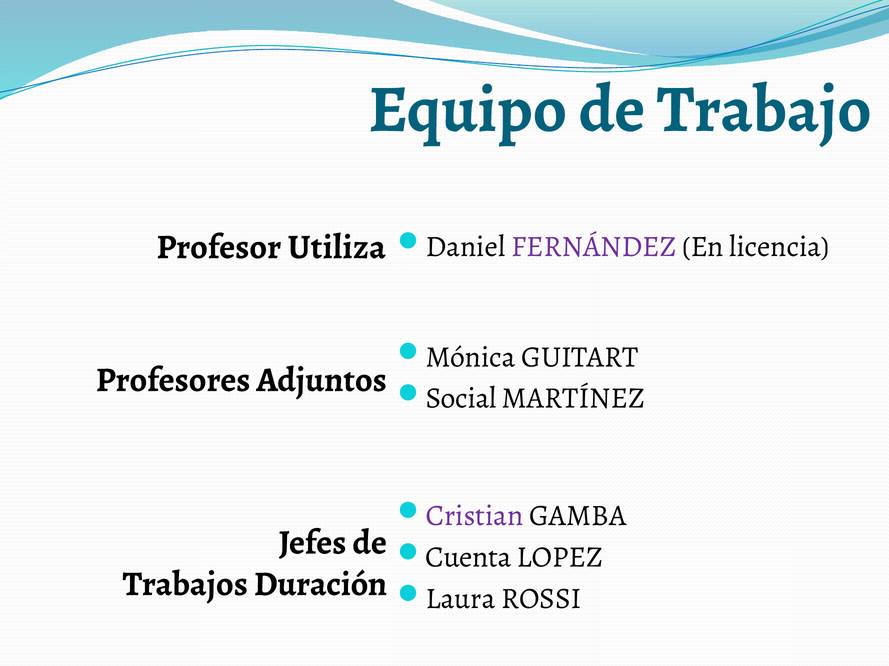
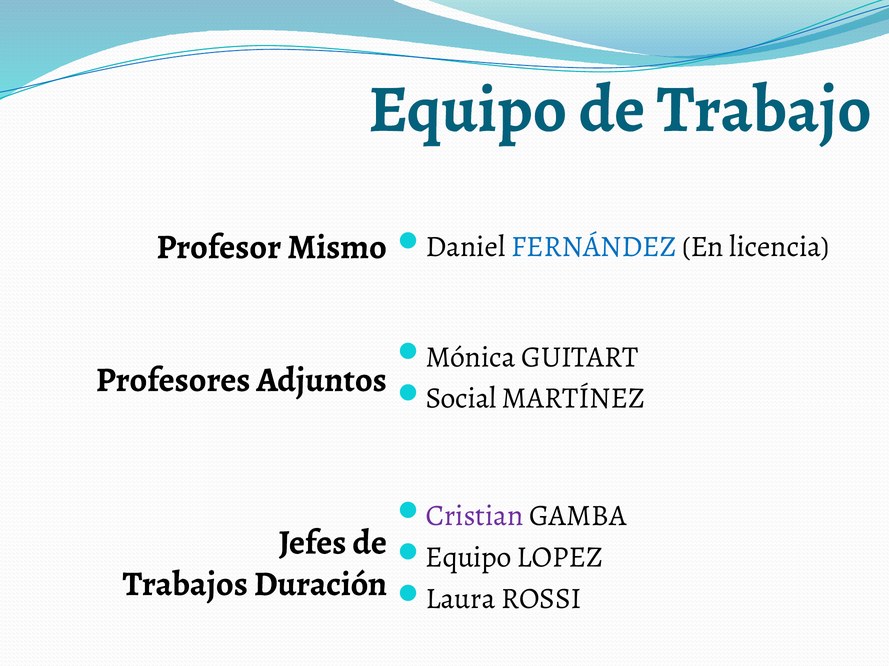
FERNÁNDEZ colour: purple -> blue
Utiliza: Utiliza -> Mismo
Cuenta at (468, 558): Cuenta -> Equipo
